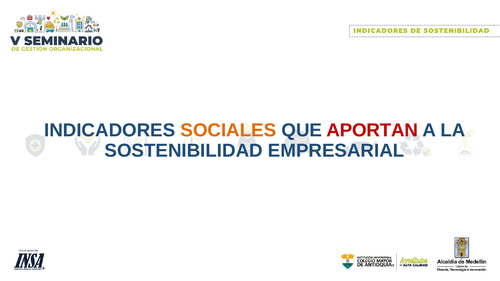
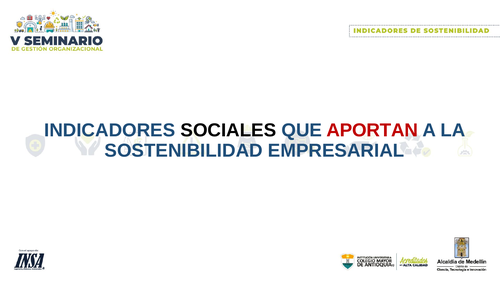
SOCIALES colour: orange -> black
